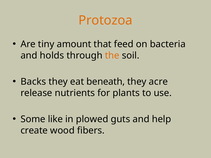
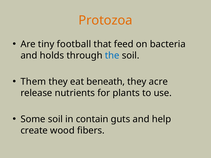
amount: amount -> football
the colour: orange -> blue
Backs: Backs -> Them
Some like: like -> soil
plowed: plowed -> contain
